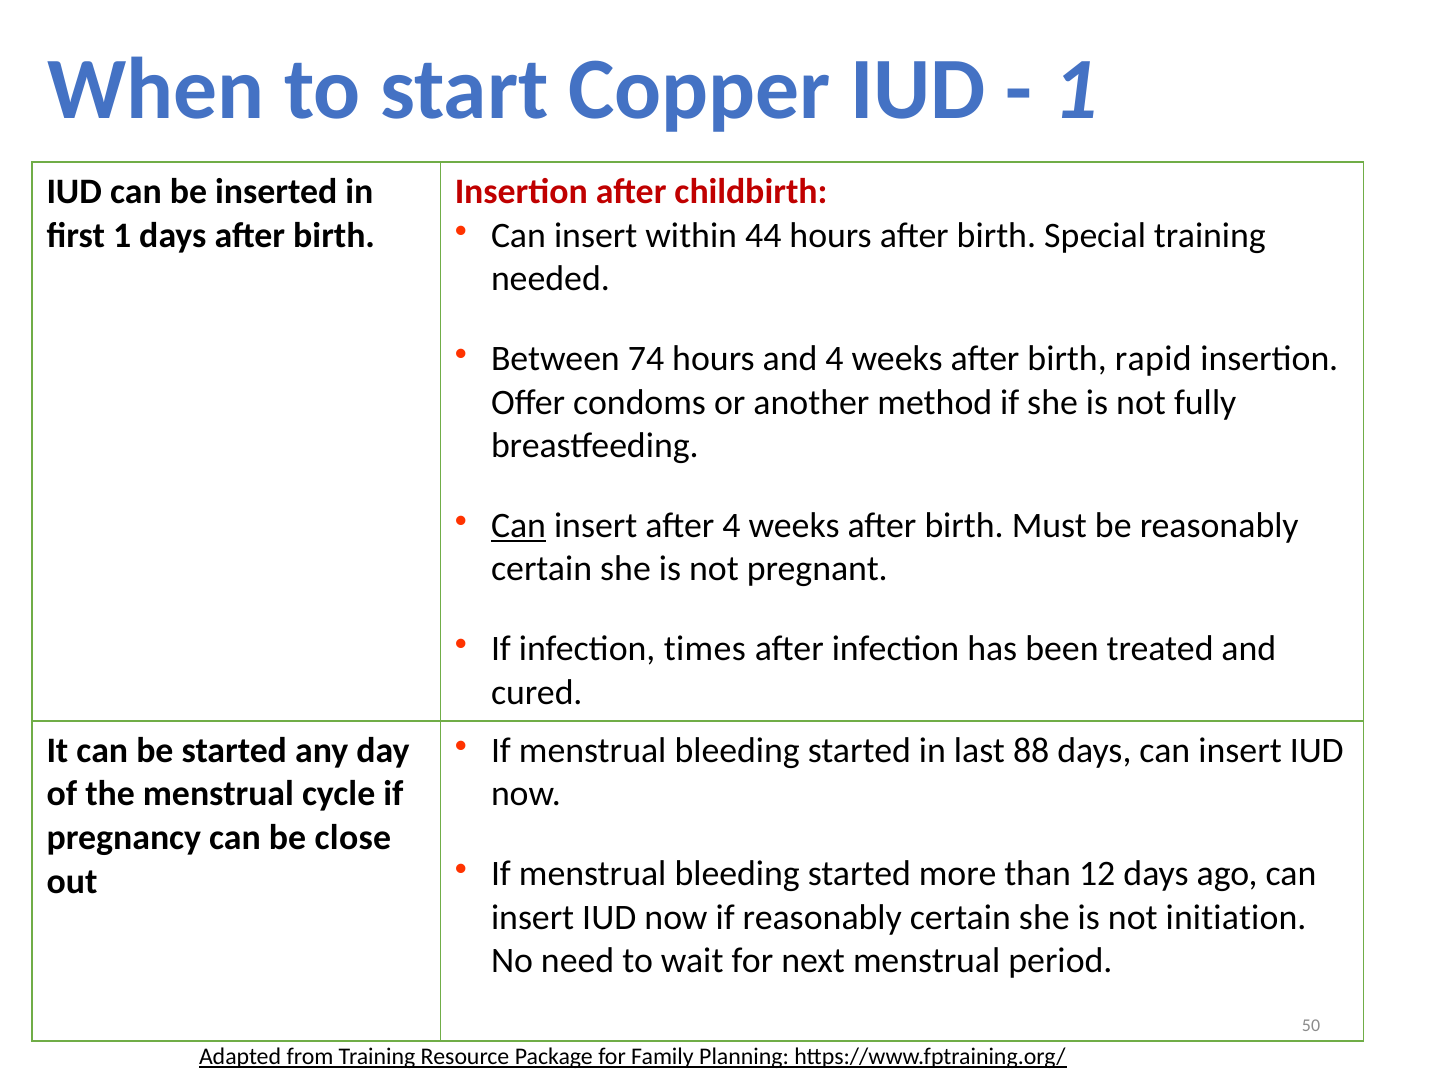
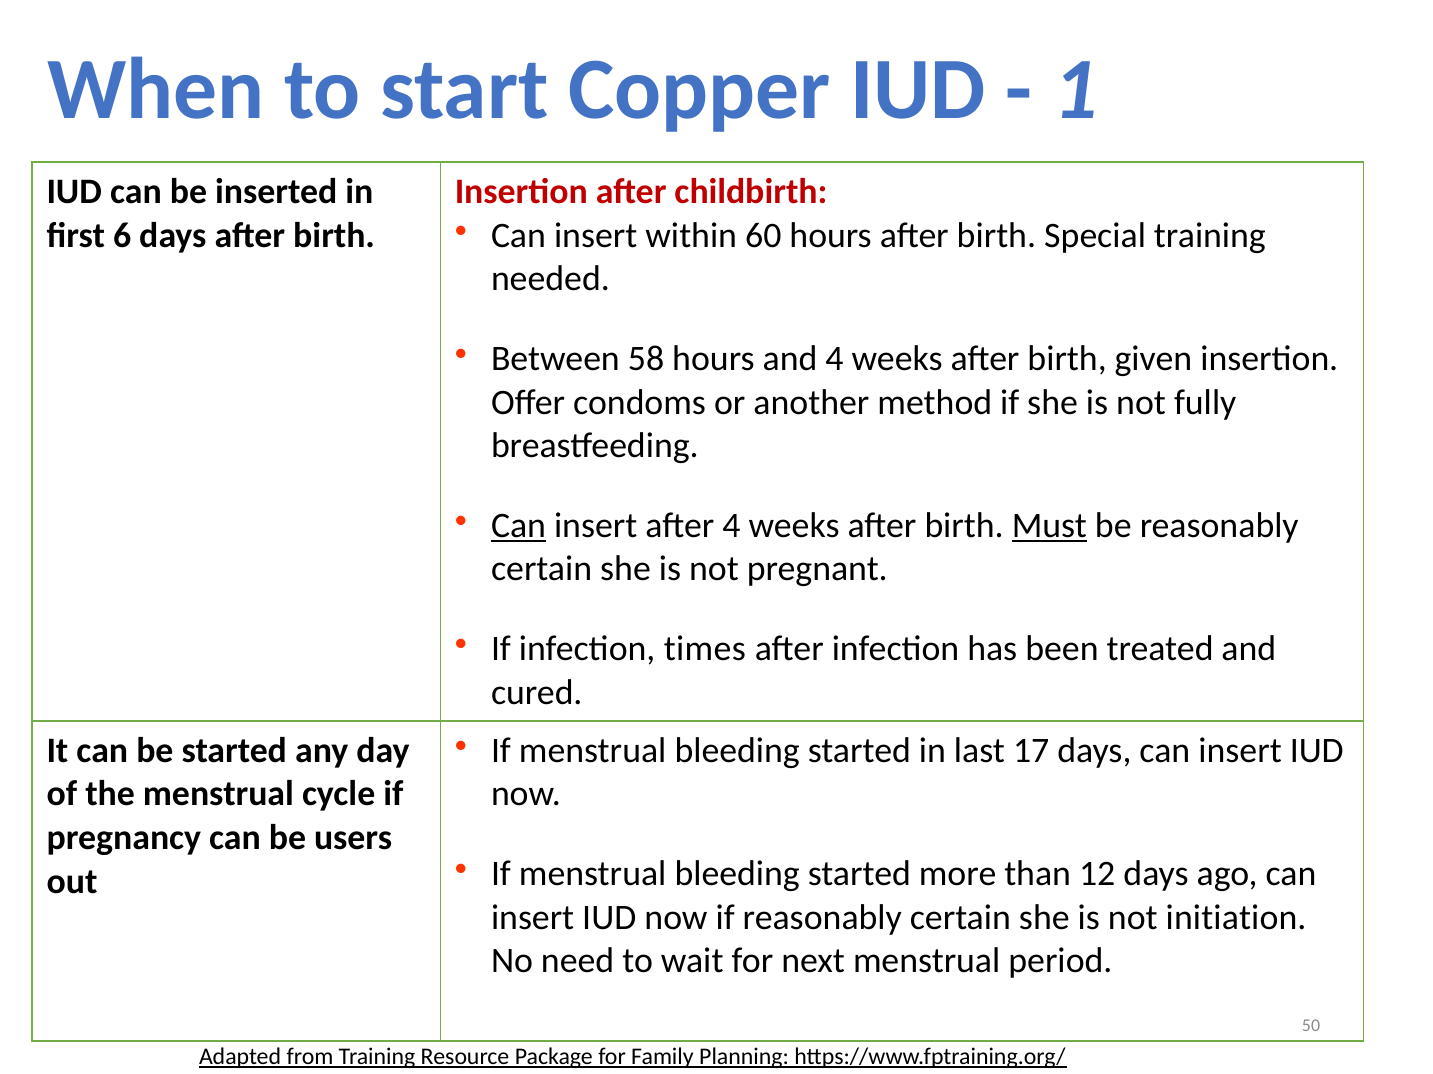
44: 44 -> 60
first 1: 1 -> 6
74: 74 -> 58
rapid: rapid -> given
Must underline: none -> present
88: 88 -> 17
close: close -> users
